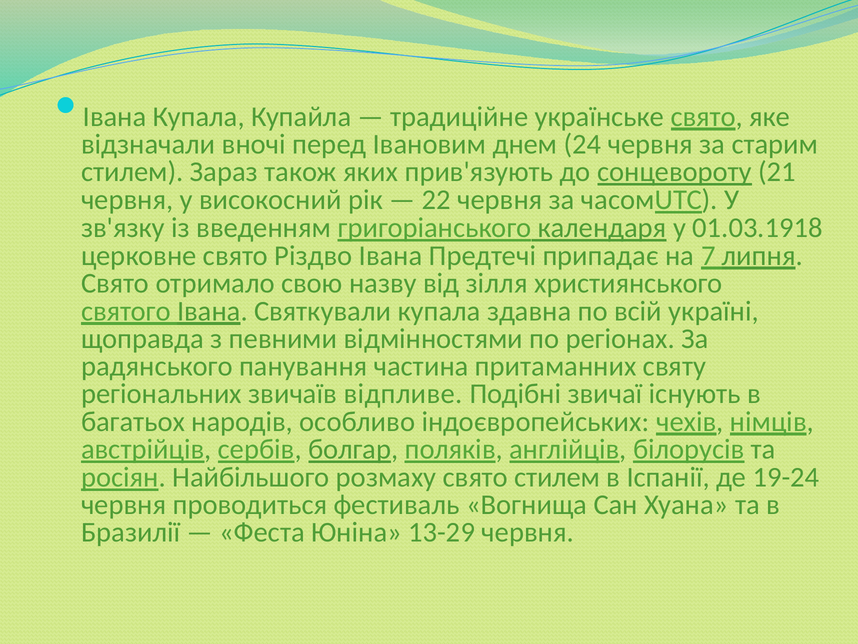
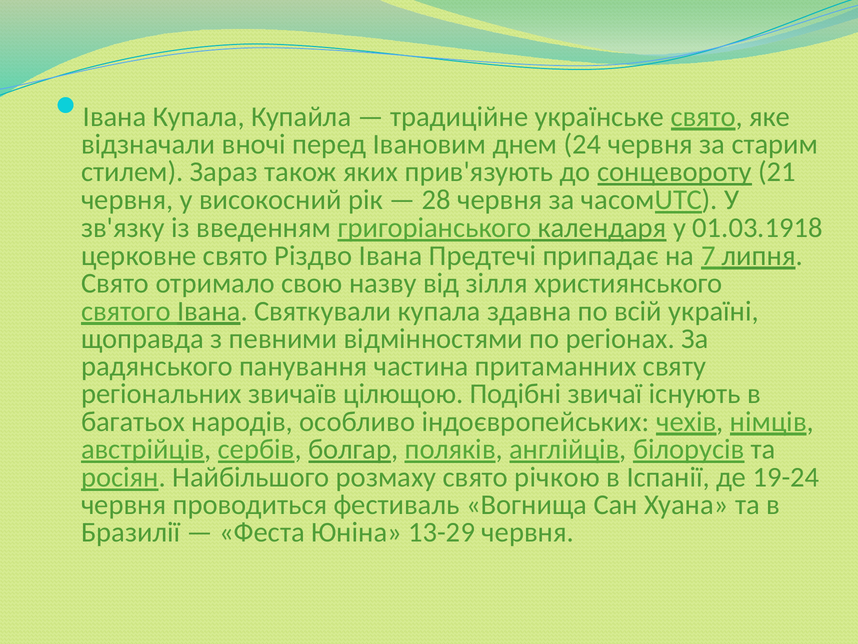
22: 22 -> 28
відпливе: відпливе -> цілющою
свято стилем: стилем -> річкою
